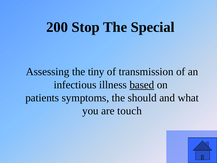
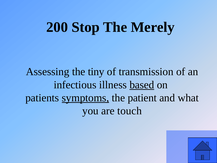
Special: Special -> Merely
symptoms underline: none -> present
should: should -> patient
